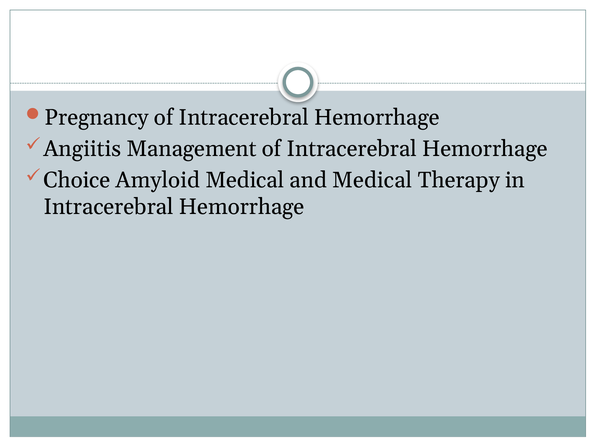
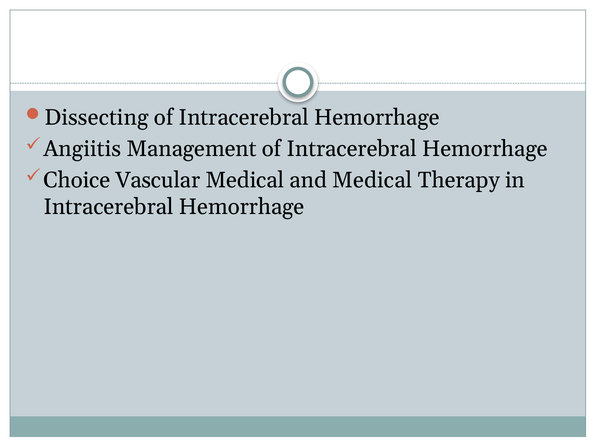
Pregnancy: Pregnancy -> Dissecting
Amyloid: Amyloid -> Vascular
